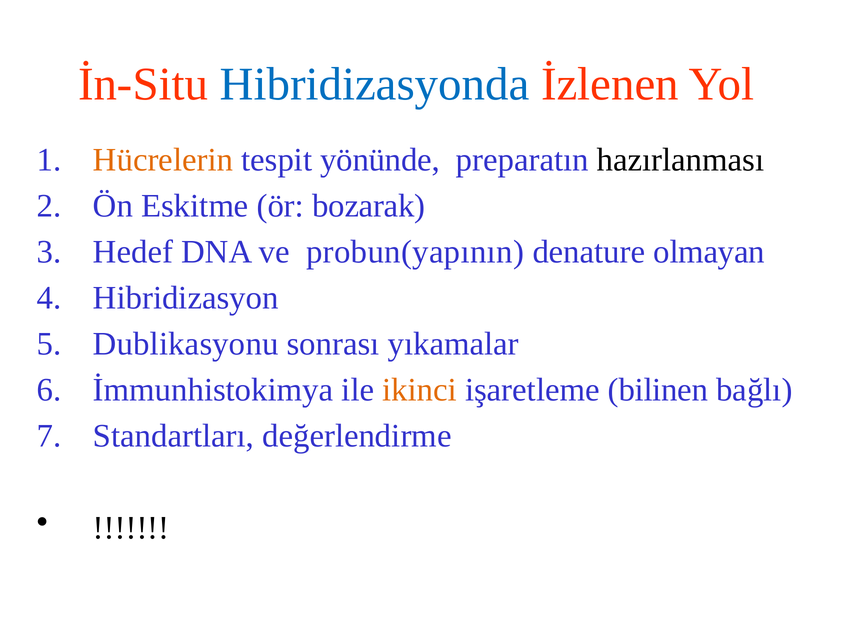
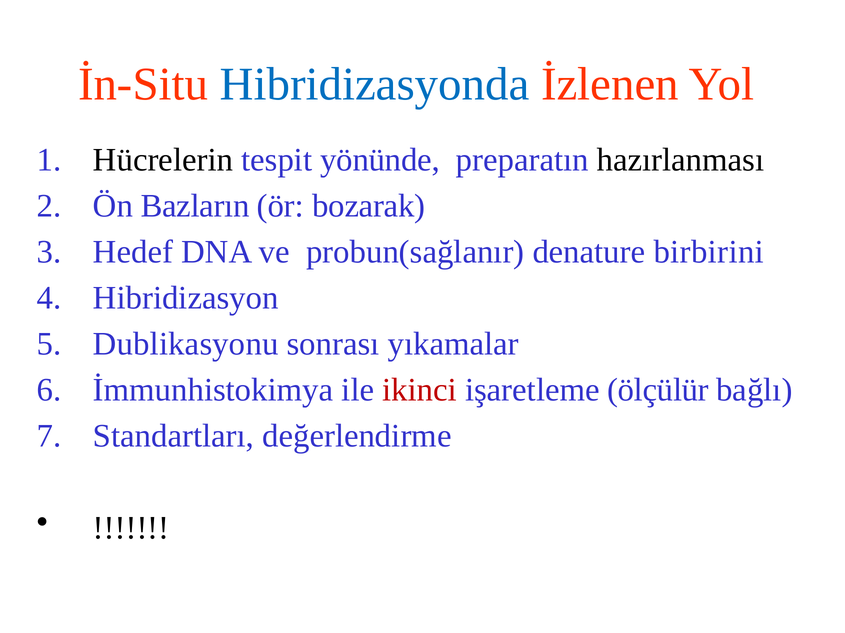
Hücrelerin colour: orange -> black
Eskitme: Eskitme -> Bazların
probun(yapının: probun(yapının -> probun(sağlanır
olmayan: olmayan -> birbirini
ikinci colour: orange -> red
bilinen: bilinen -> ölçülür
